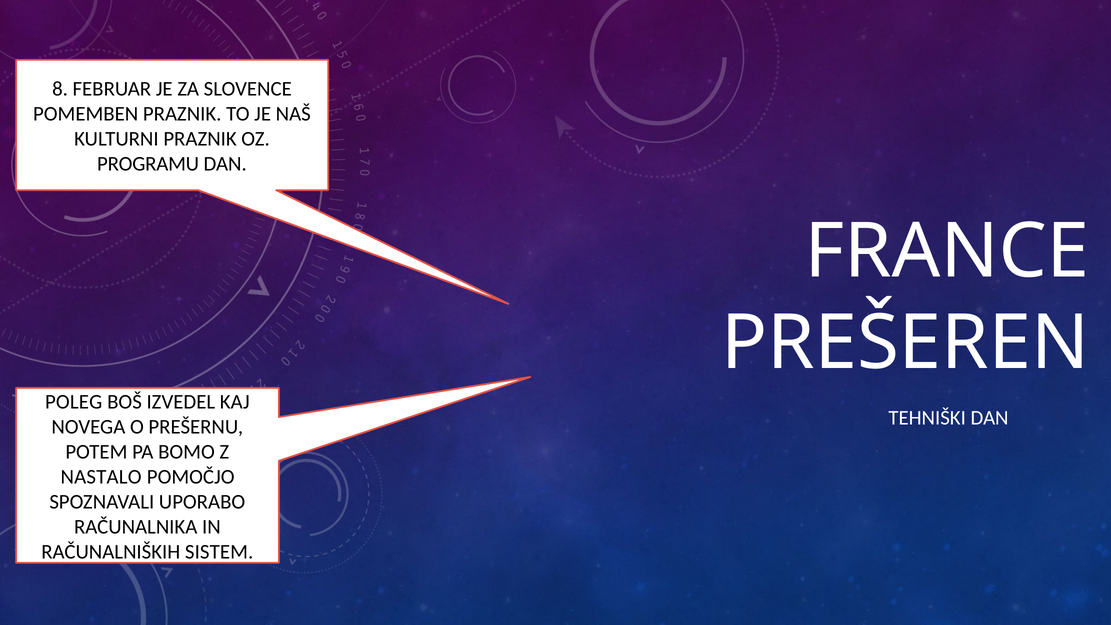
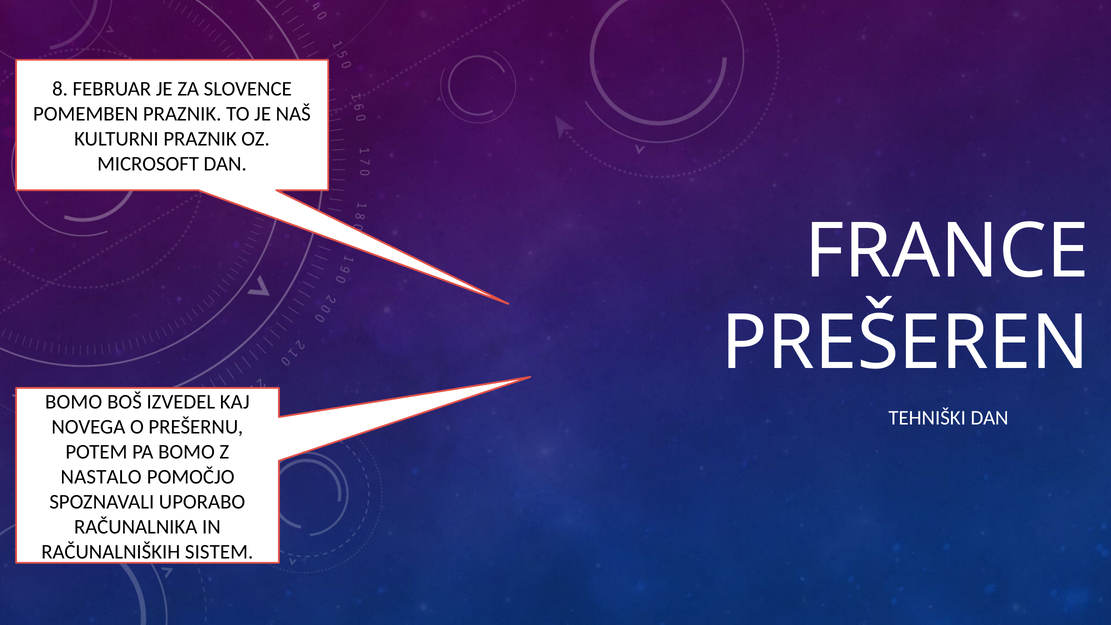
PROGRAMU: PROGRAMU -> MICROSOFT
POLEG at (74, 402): POLEG -> BOMO
